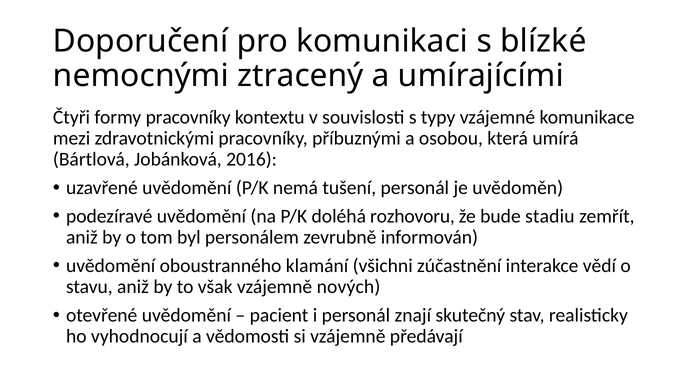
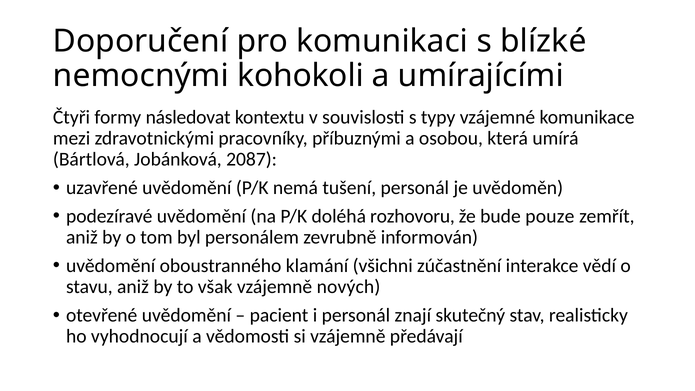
ztracený: ztracený -> kohokoli
formy pracovníky: pracovníky -> následovat
2016: 2016 -> 2087
stadiu: stadiu -> pouze
